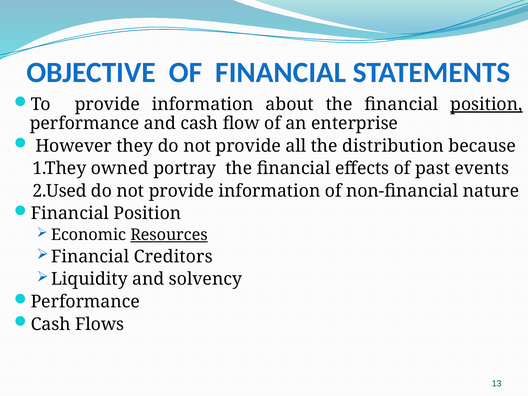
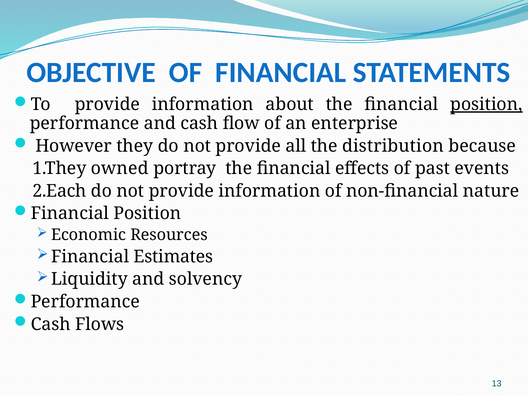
2.Used: 2.Used -> 2.Each
Resources underline: present -> none
Creditors: Creditors -> Estimates
